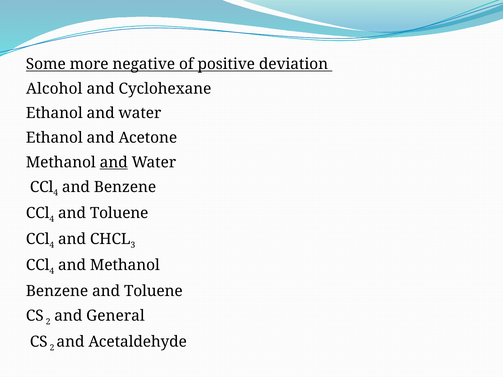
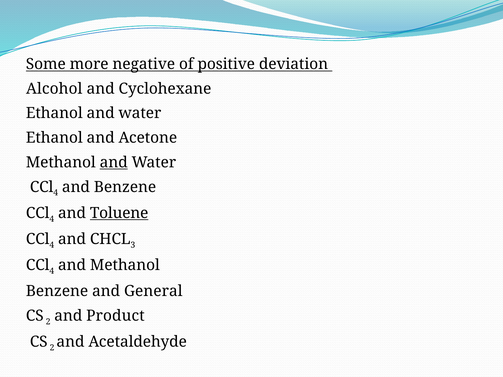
Toluene at (119, 213) underline: none -> present
Benzene and Toluene: Toluene -> General
General: General -> Product
